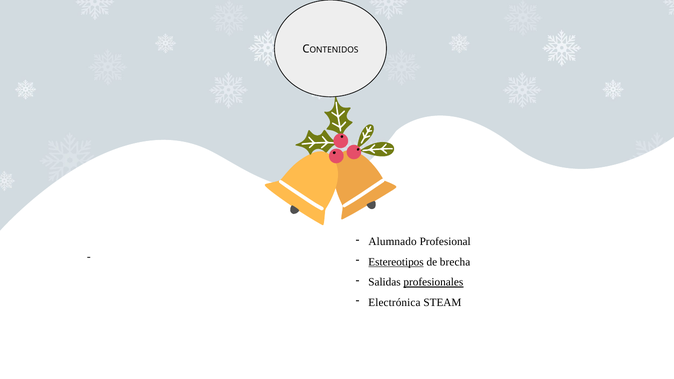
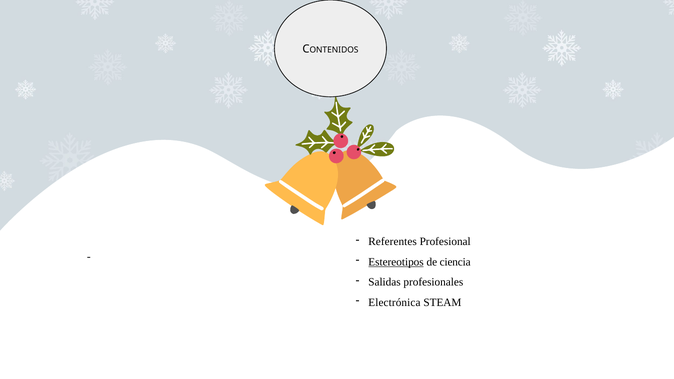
Alumnado: Alumnado -> Referentes
brecha: brecha -> ciencia
profesionales underline: present -> none
